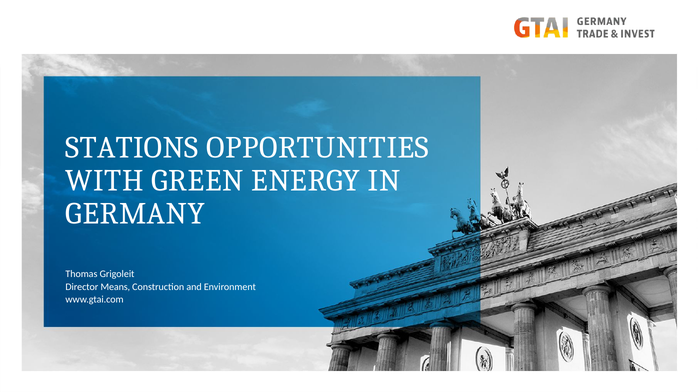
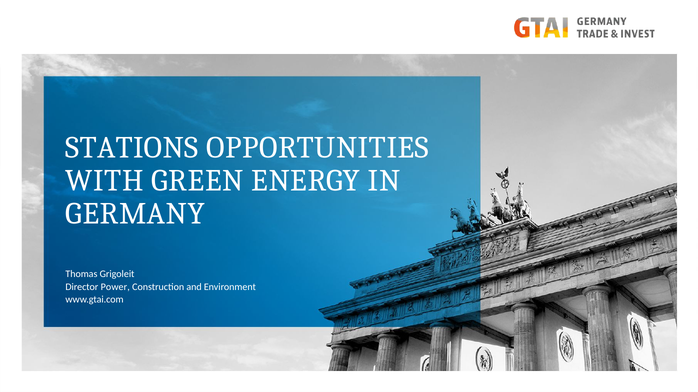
Means: Means -> Power
